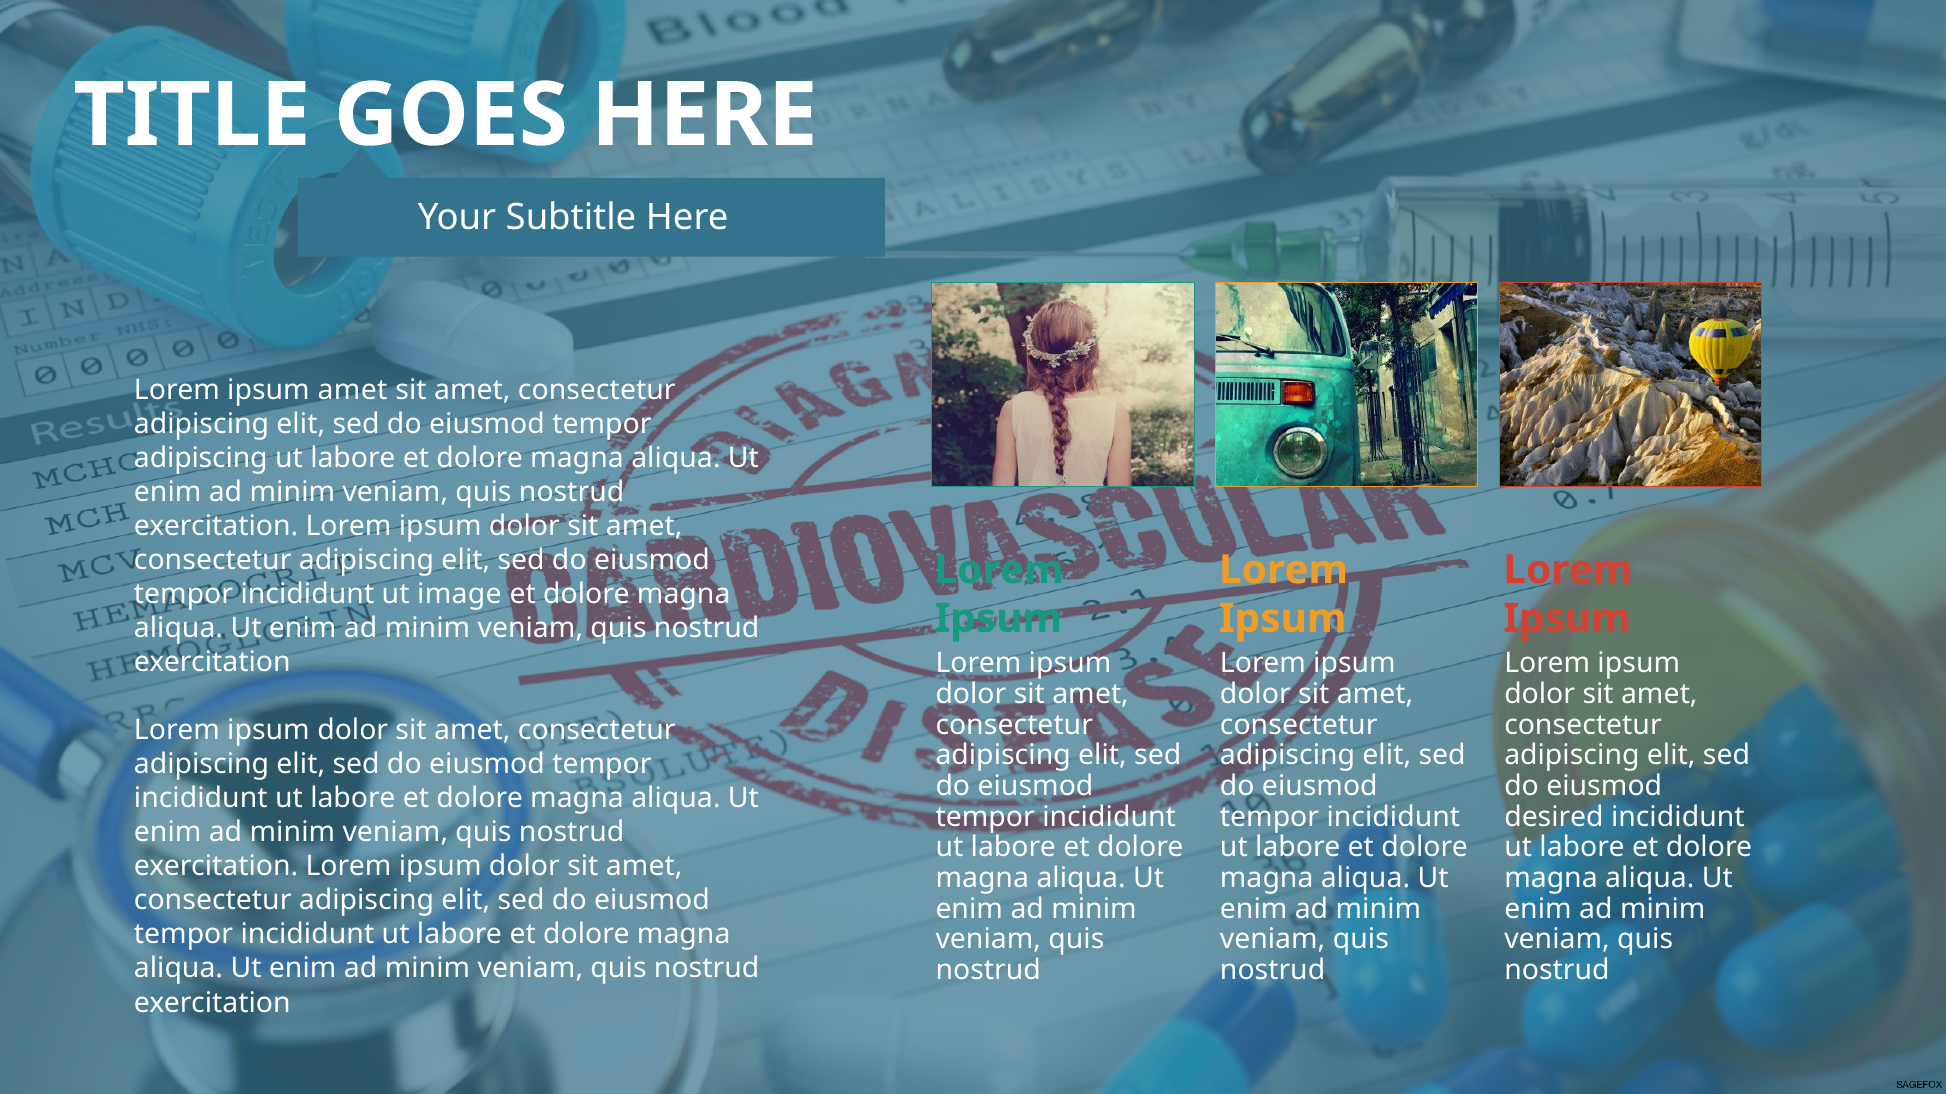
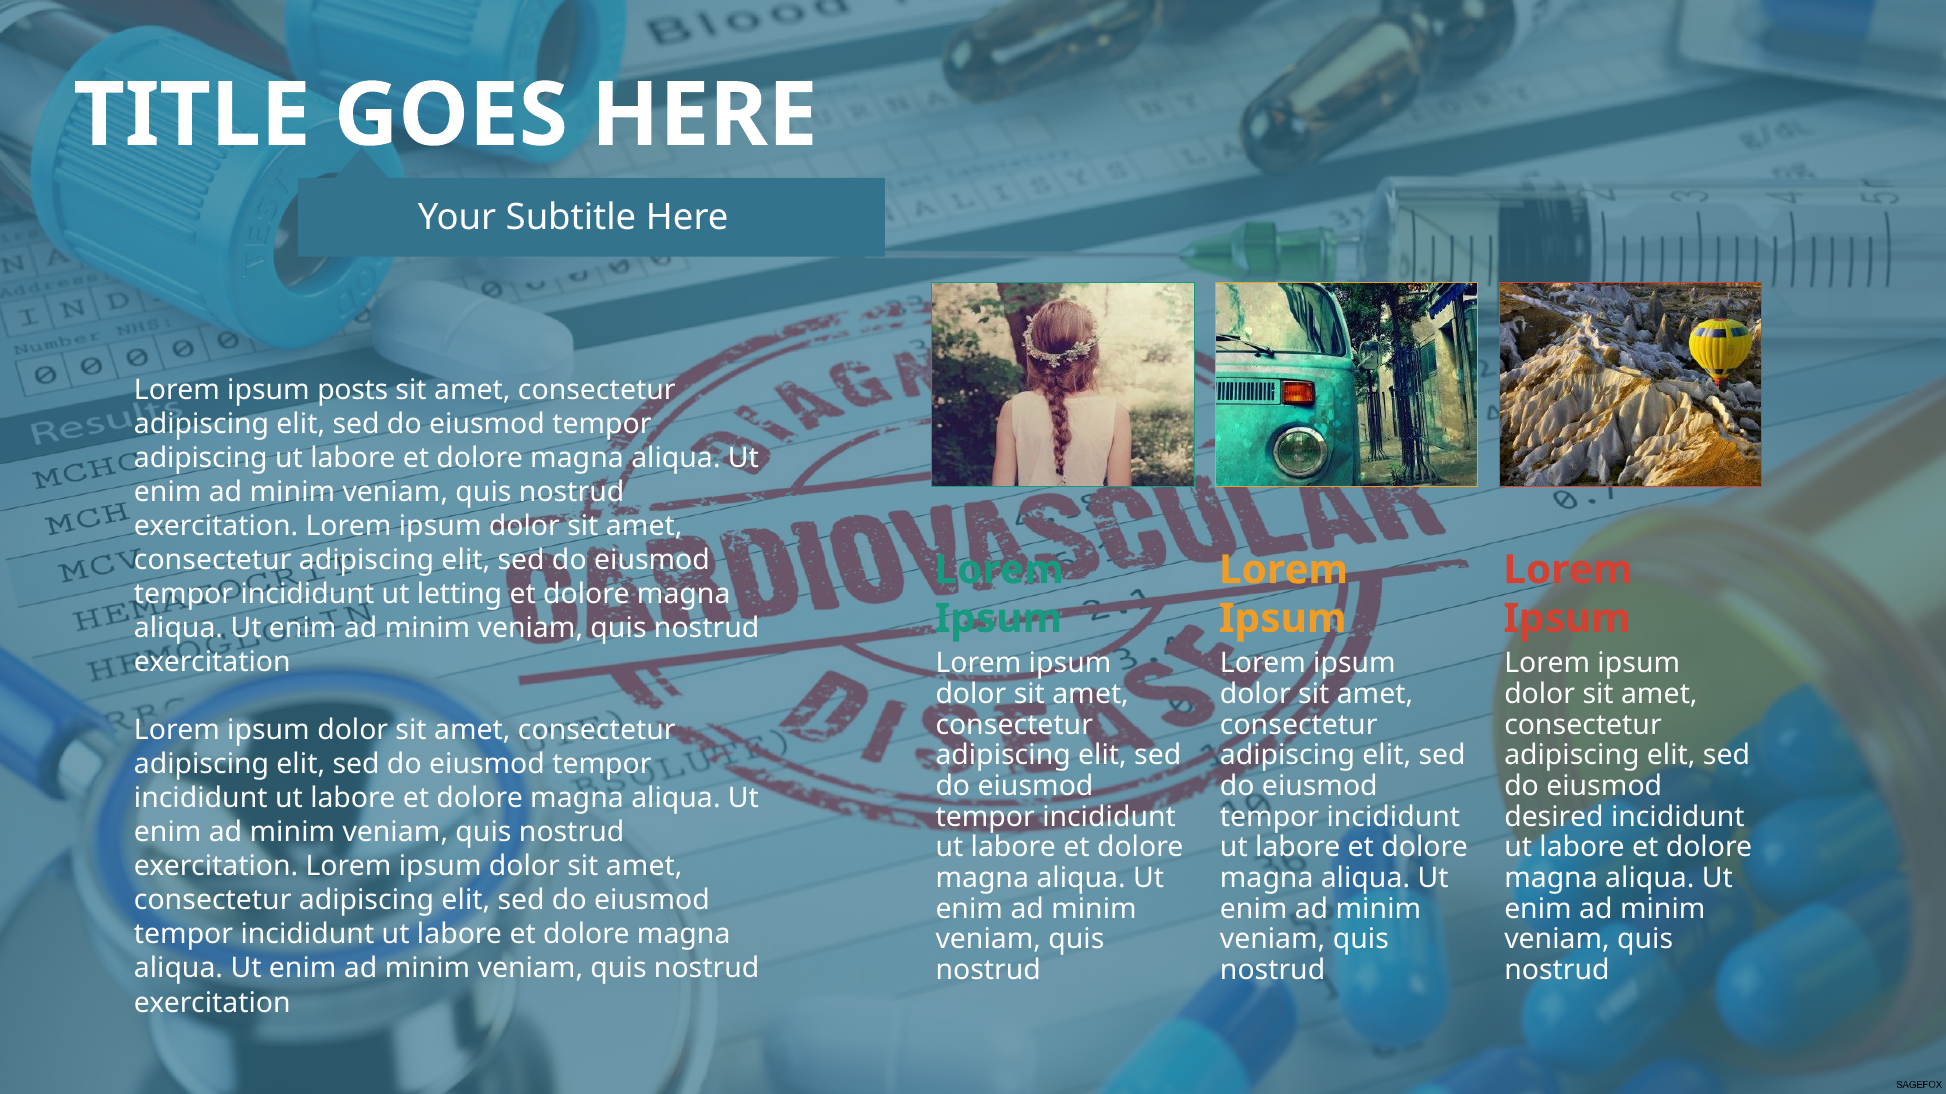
ipsum amet: amet -> posts
image: image -> letting
